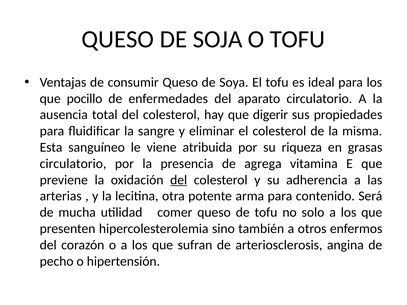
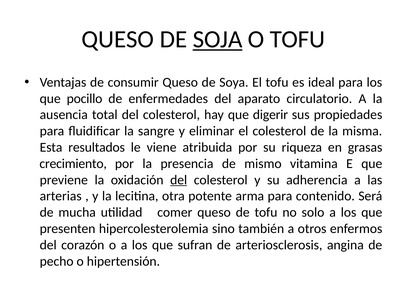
SOJA underline: none -> present
sanguíneo: sanguíneo -> resultados
circulatorio at (73, 164): circulatorio -> crecimiento
agrega: agrega -> mismo
